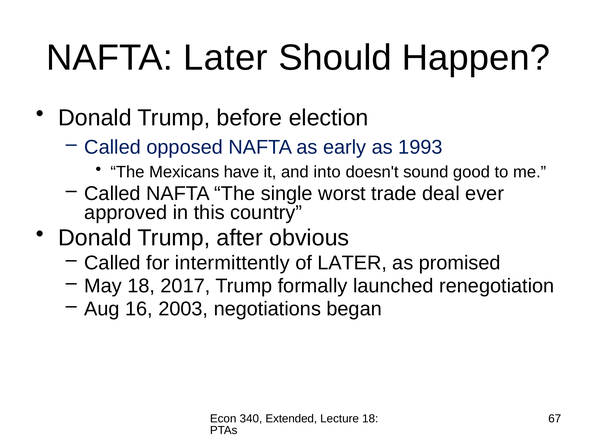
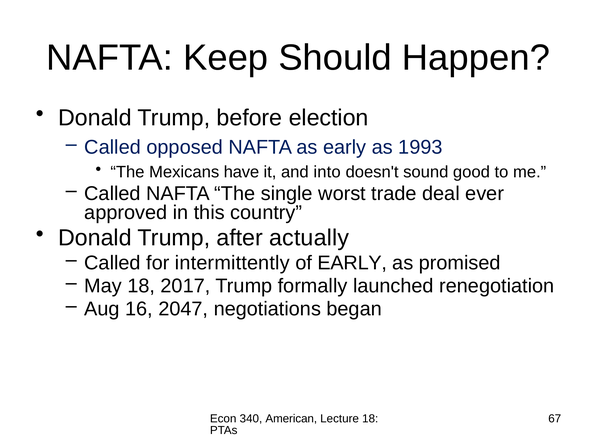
NAFTA Later: Later -> Keep
obvious: obvious -> actually
of LATER: LATER -> EARLY
2003: 2003 -> 2047
Extended: Extended -> American
